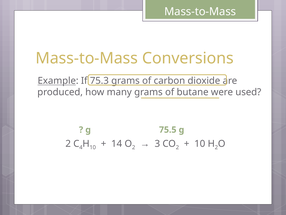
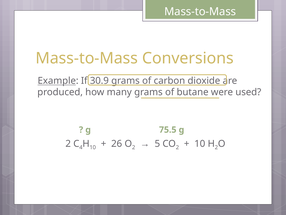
75.3: 75.3 -> 30.9
14: 14 -> 26
3: 3 -> 5
